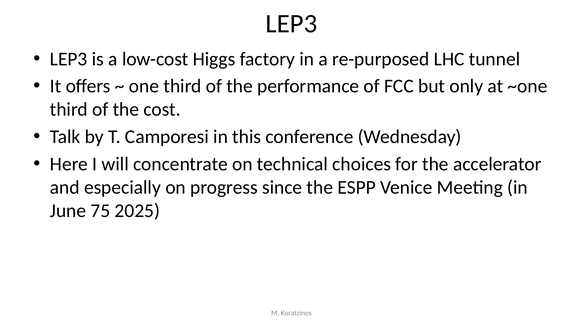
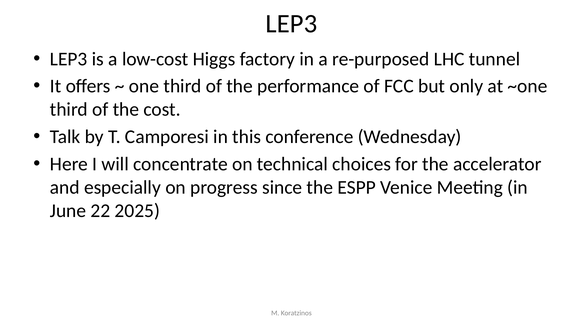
75: 75 -> 22
